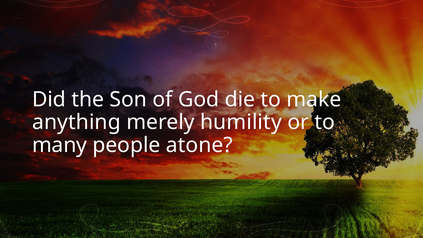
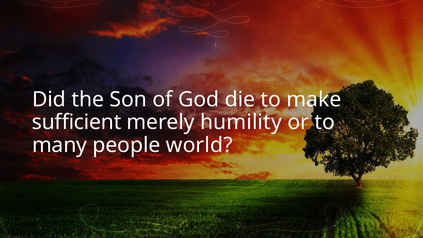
anything: anything -> sufficient
atone: atone -> world
